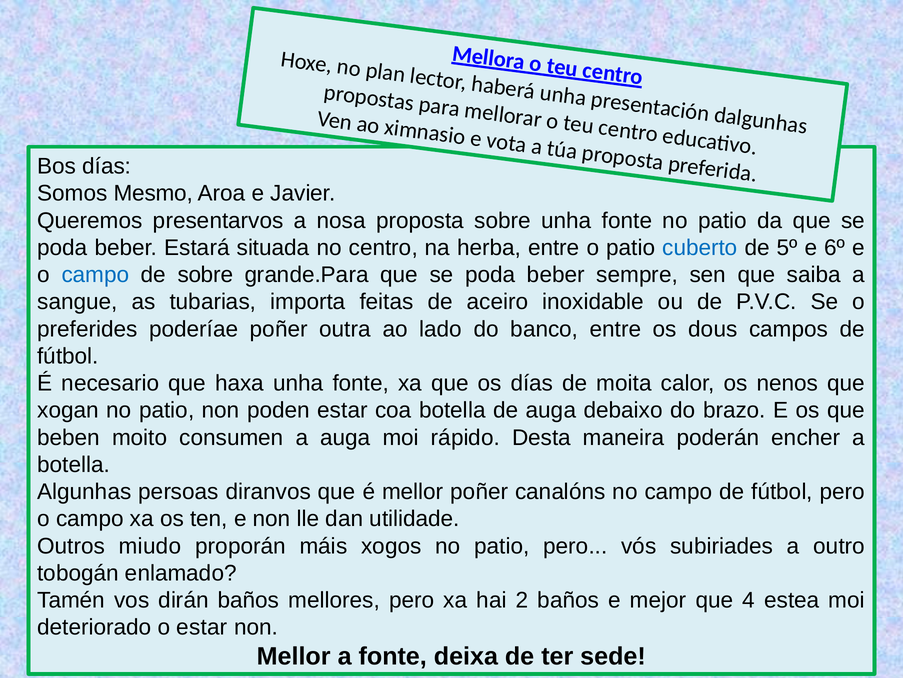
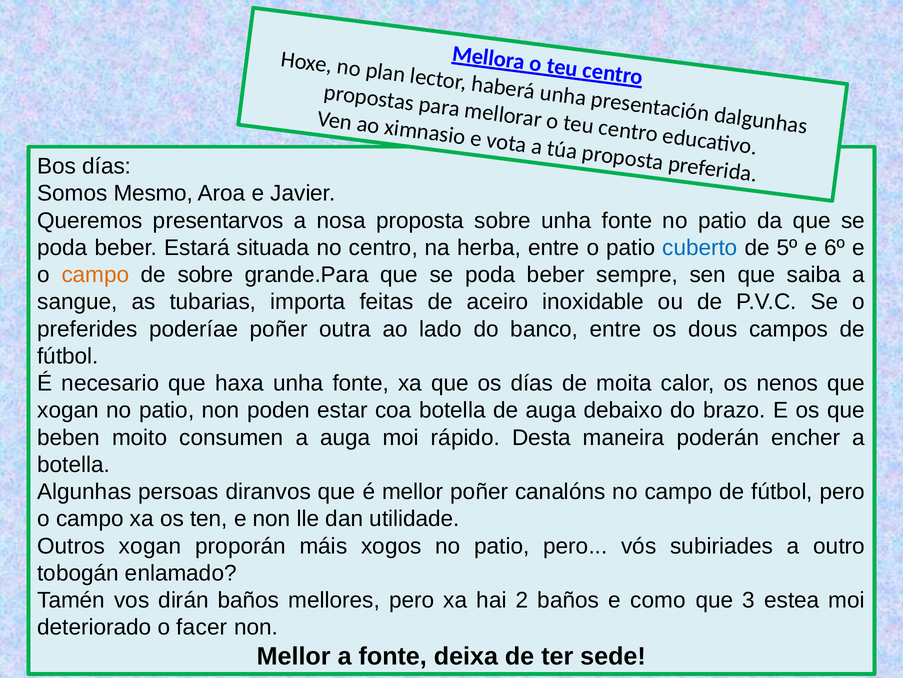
campo at (95, 275) colour: blue -> orange
Outros miudo: miudo -> xogan
mejor: mejor -> como
4: 4 -> 3
o estar: estar -> facer
